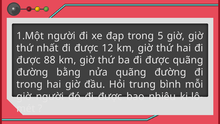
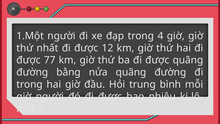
5: 5 -> 4
88: 88 -> 77
